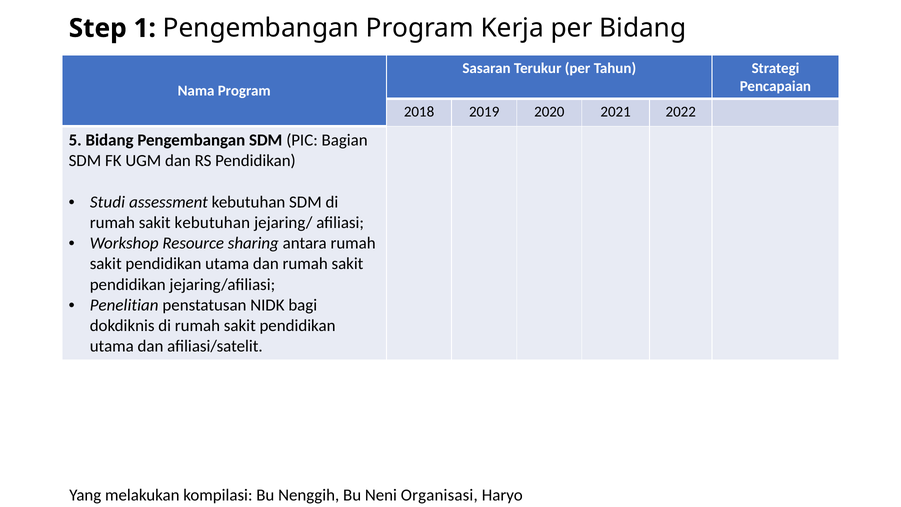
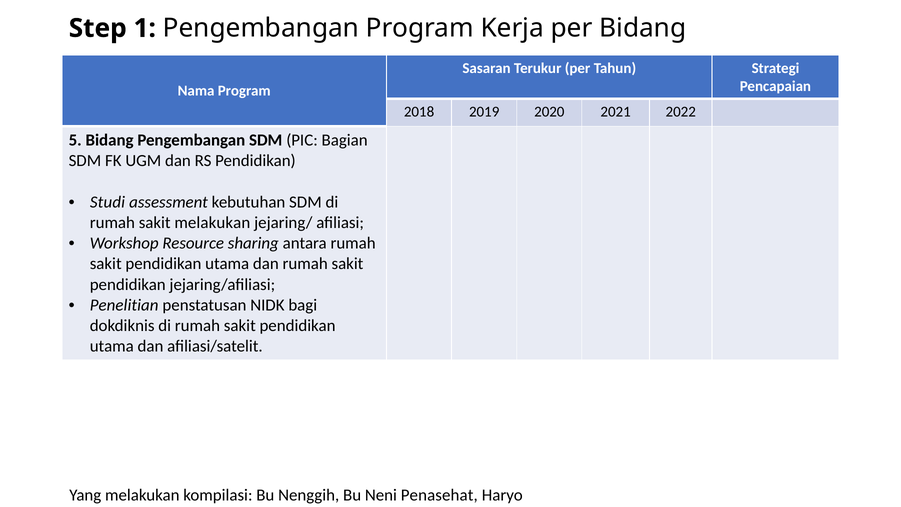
sakit kebutuhan: kebutuhan -> melakukan
Organisasi: Organisasi -> Penasehat
